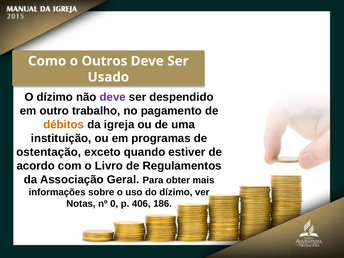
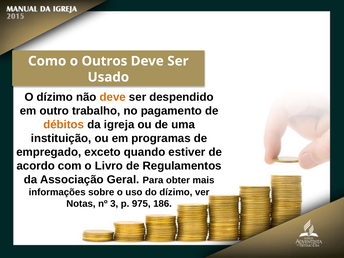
deve at (113, 97) colour: purple -> orange
ostentação: ostentação -> empregado
0: 0 -> 3
406: 406 -> 975
